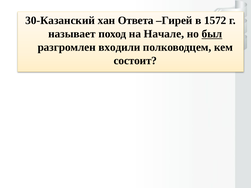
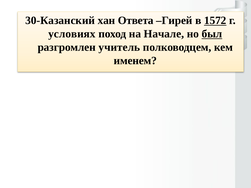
1572 underline: none -> present
называет: называет -> условиях
входили: входили -> учитель
состоит: состоит -> именем
